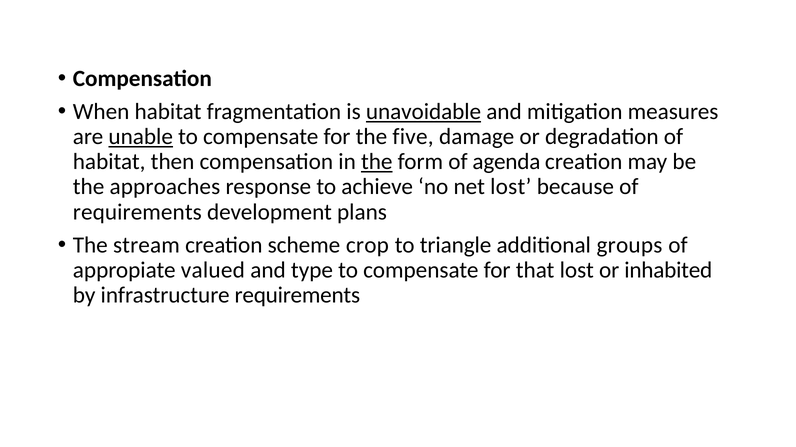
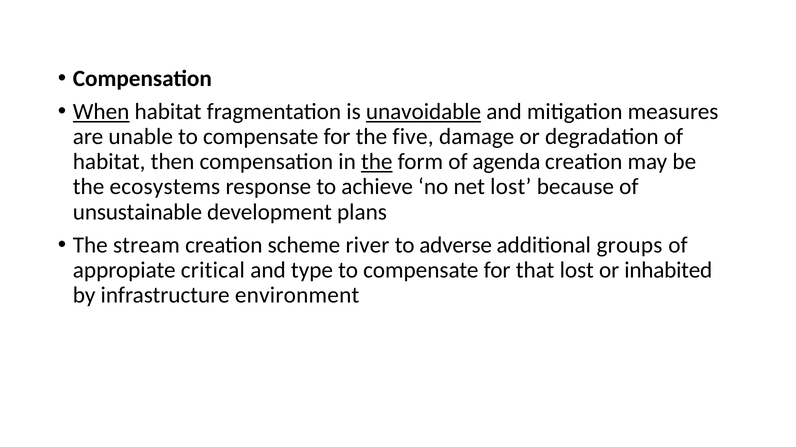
When underline: none -> present
unable underline: present -> none
approaches: approaches -> ecosystems
requirements at (137, 212): requirements -> unsustainable
crop: crop -> river
triangle: triangle -> adverse
valued: valued -> critical
infrastructure requirements: requirements -> environment
